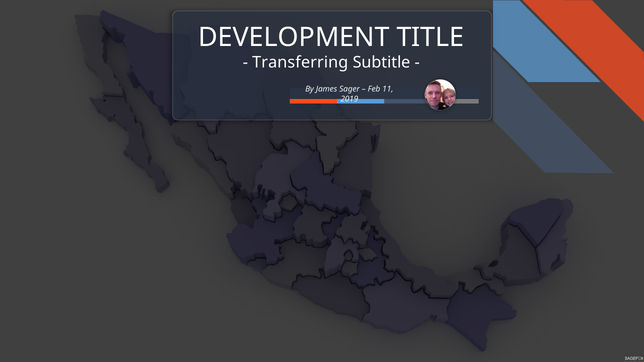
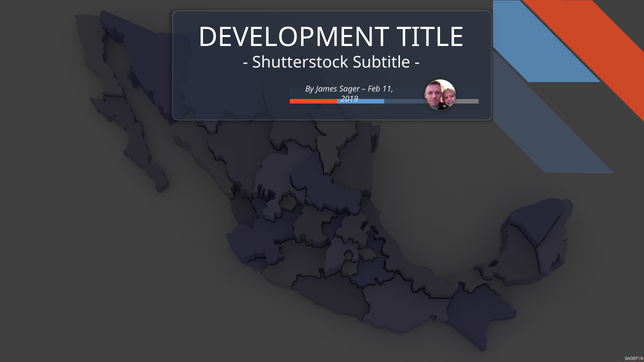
Transferring: Transferring -> Shutterstock
